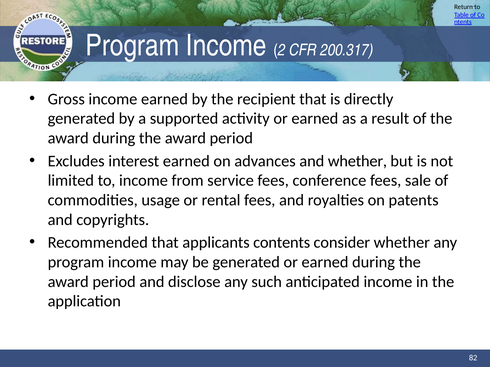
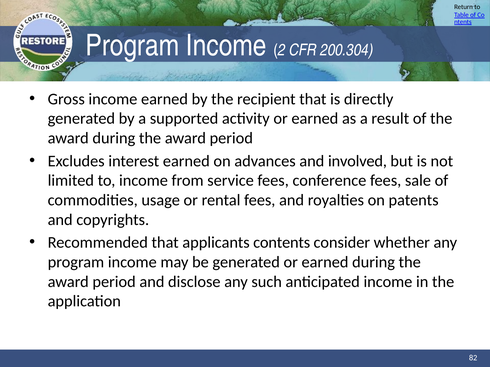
200.317: 200.317 -> 200.304
and whether: whether -> involved
